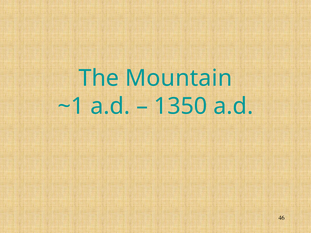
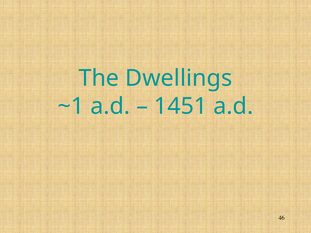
Mountain: Mountain -> Dwellings
1350: 1350 -> 1451
